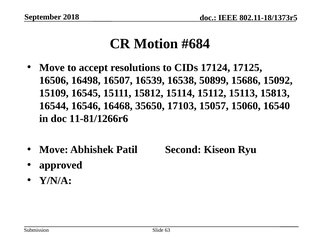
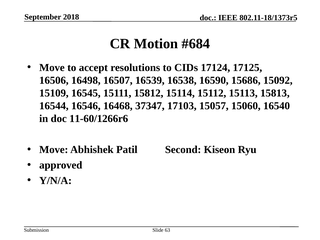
50899: 50899 -> 16590
35650: 35650 -> 37347
11-81/1266r6: 11-81/1266r6 -> 11-60/1266r6
